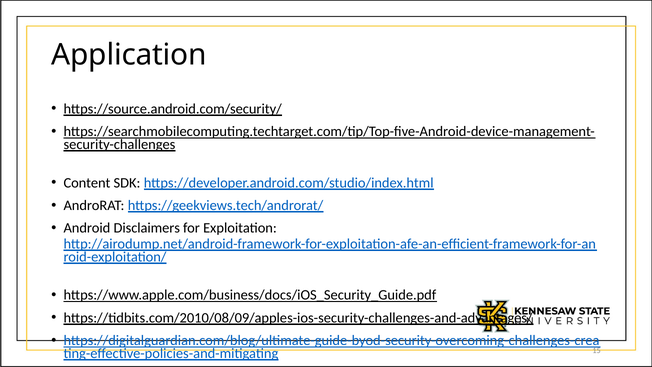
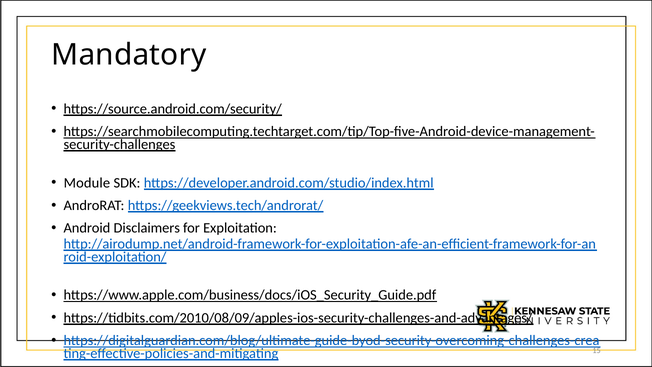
Application: Application -> Mandatory
Content: Content -> Module
